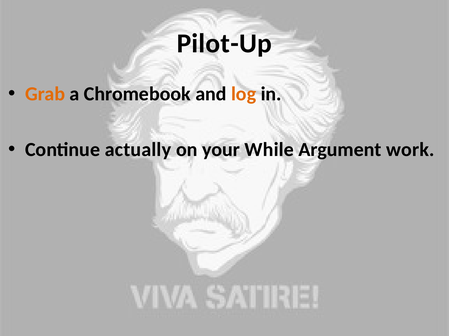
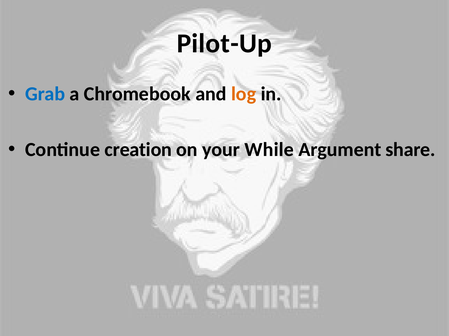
Grab colour: orange -> blue
actually: actually -> creation
work: work -> share
